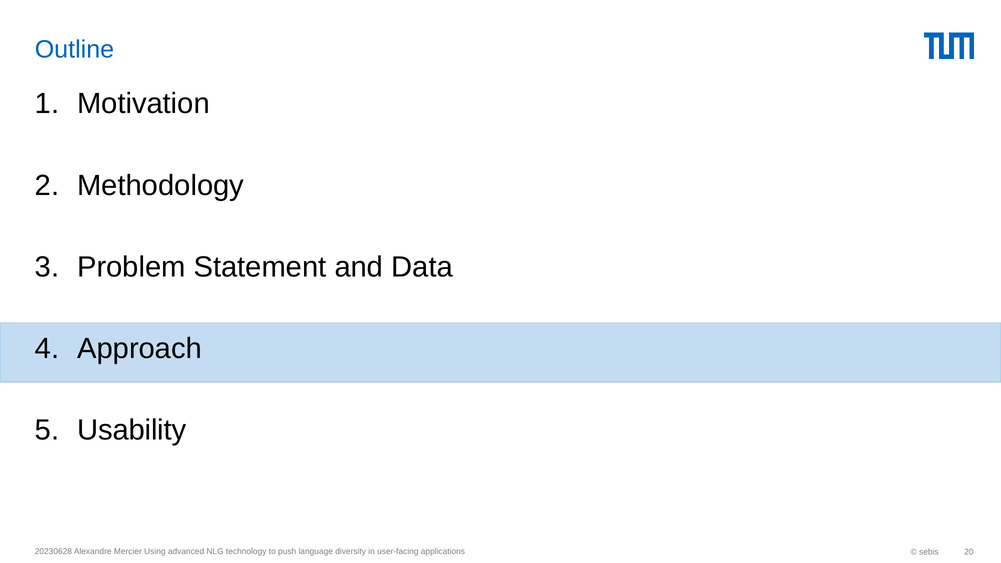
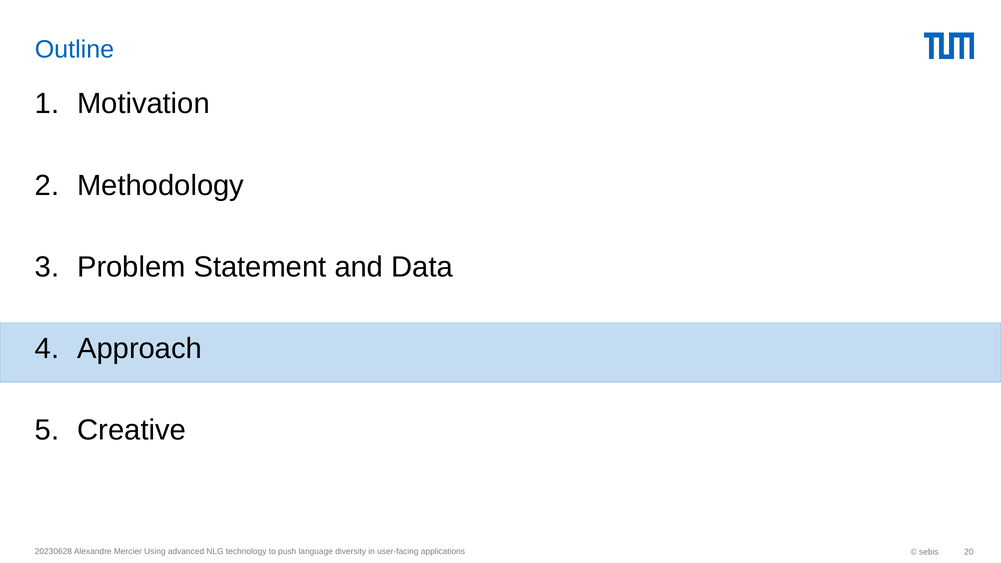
Usability: Usability -> Creative
